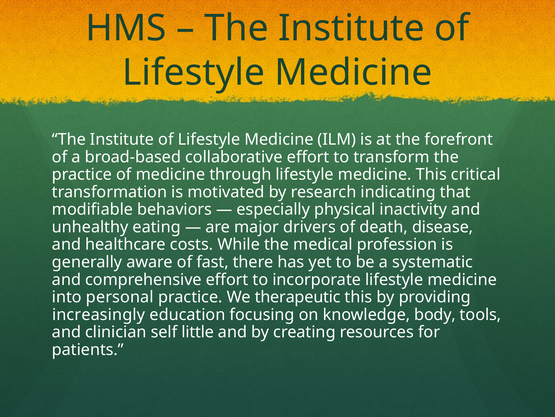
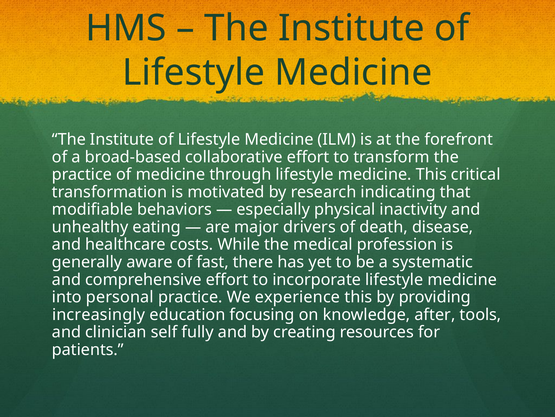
therapeutic: therapeutic -> experience
body: body -> after
little: little -> fully
